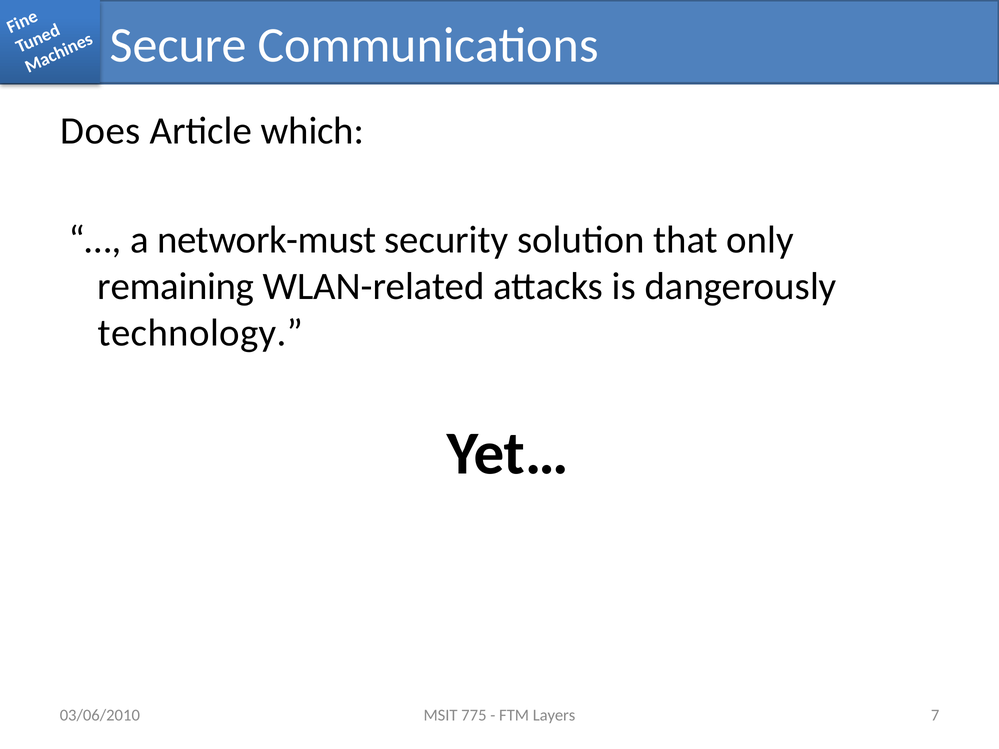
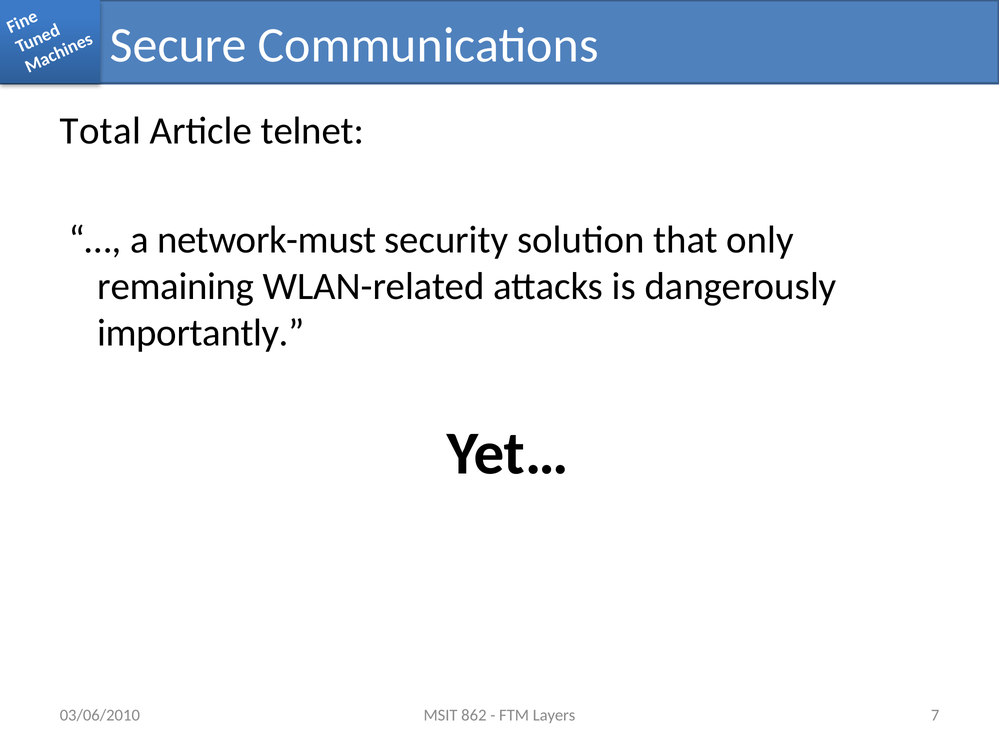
Does: Does -> Total
which: which -> telnet
technology: technology -> importantly
775: 775 -> 862
